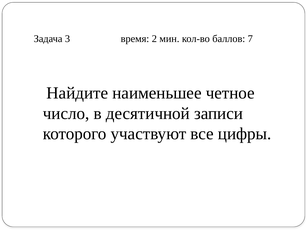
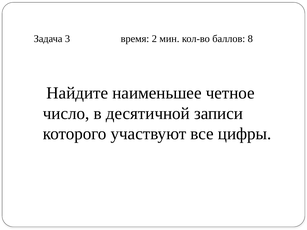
7: 7 -> 8
